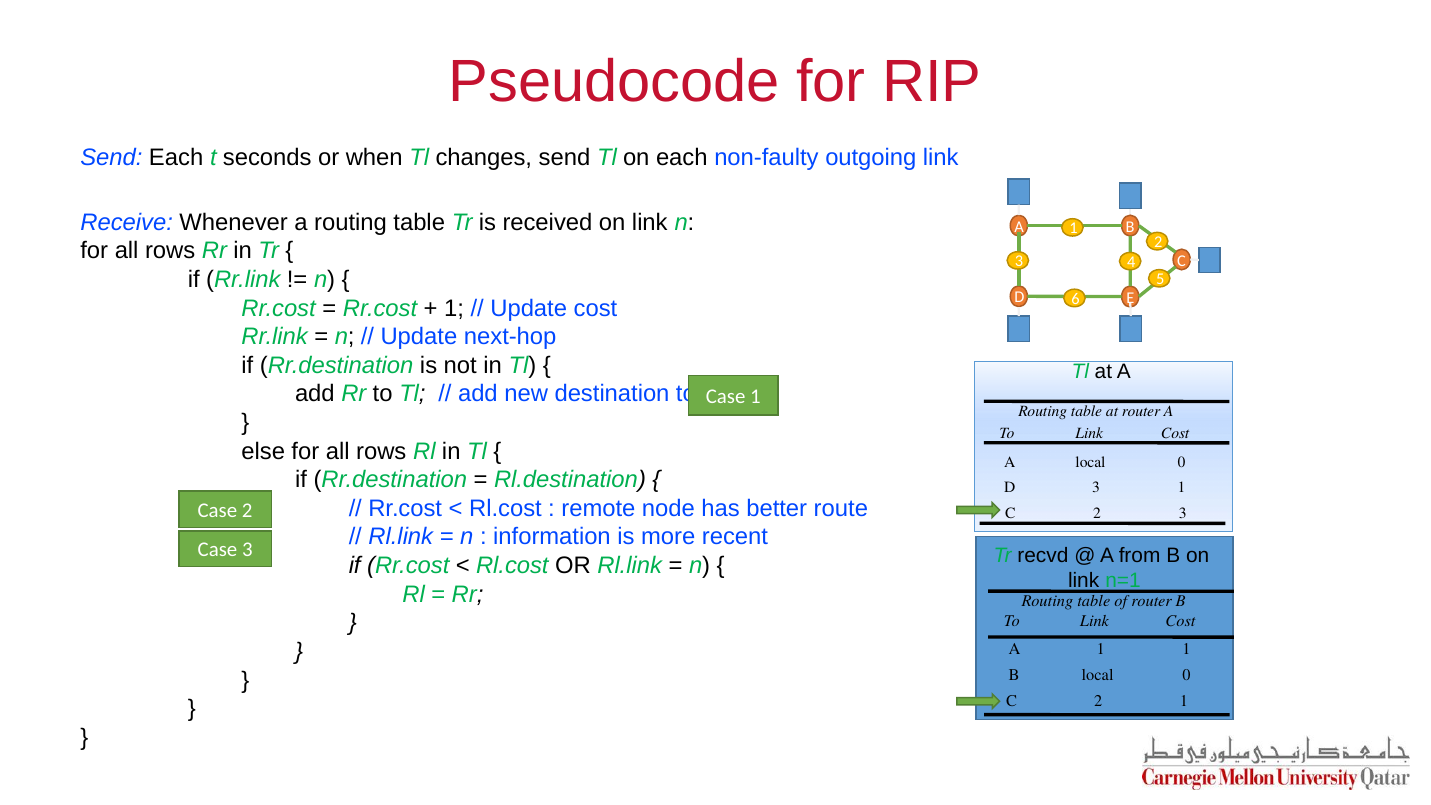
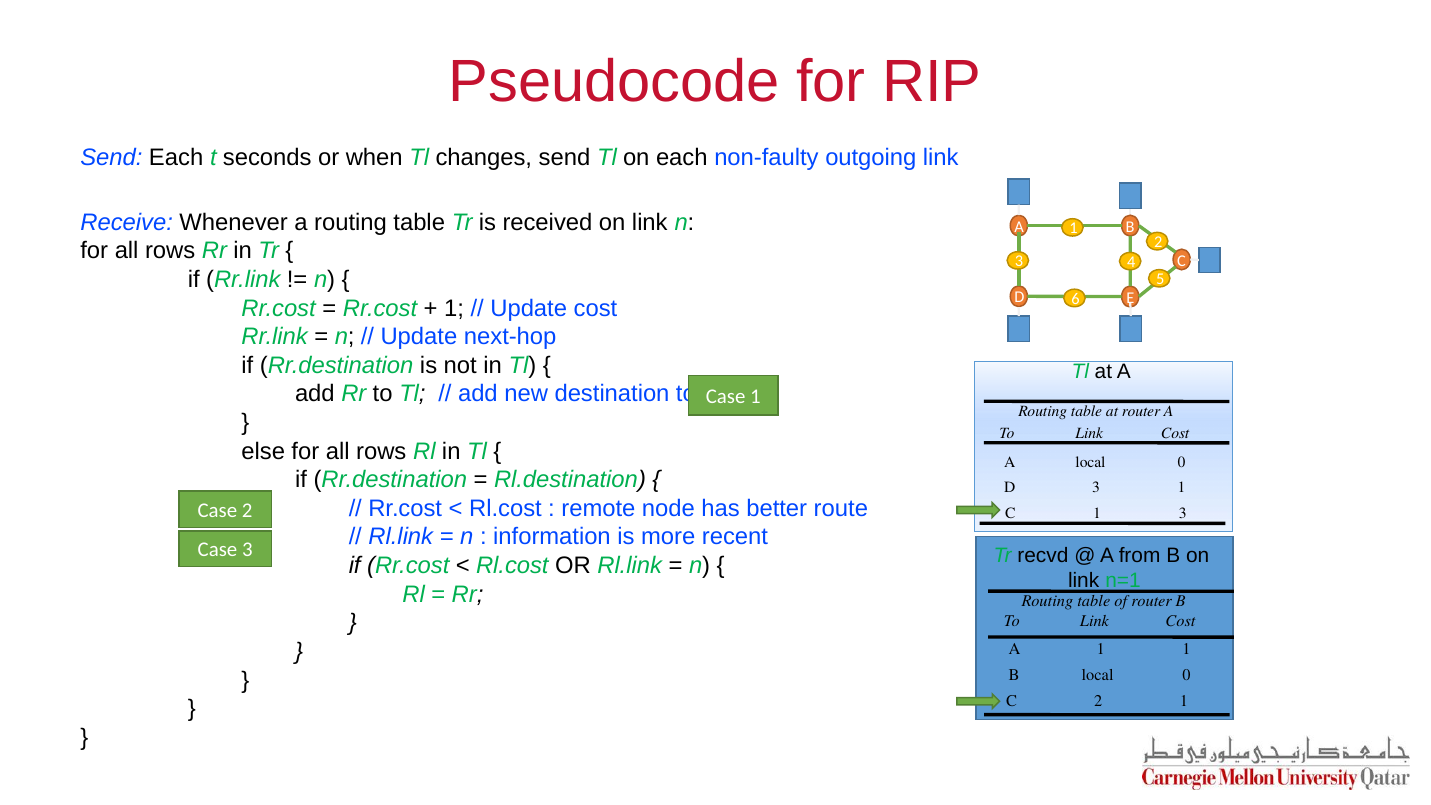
2 at (1097, 513): 2 -> 1
